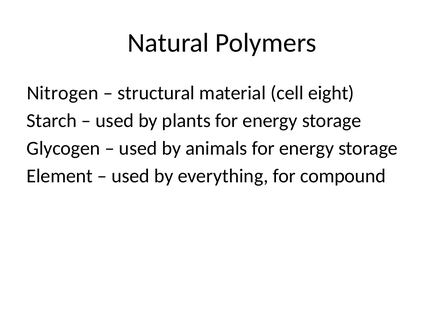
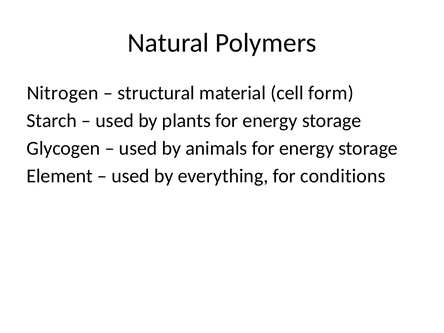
eight: eight -> form
compound: compound -> conditions
